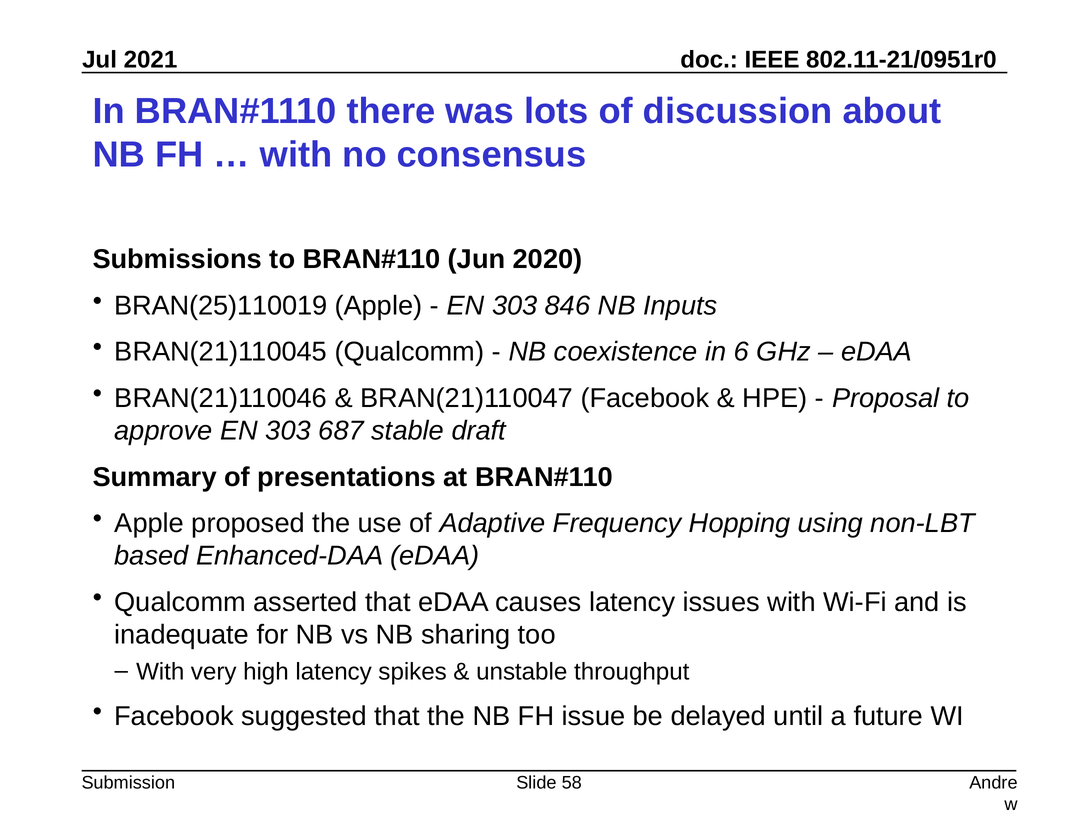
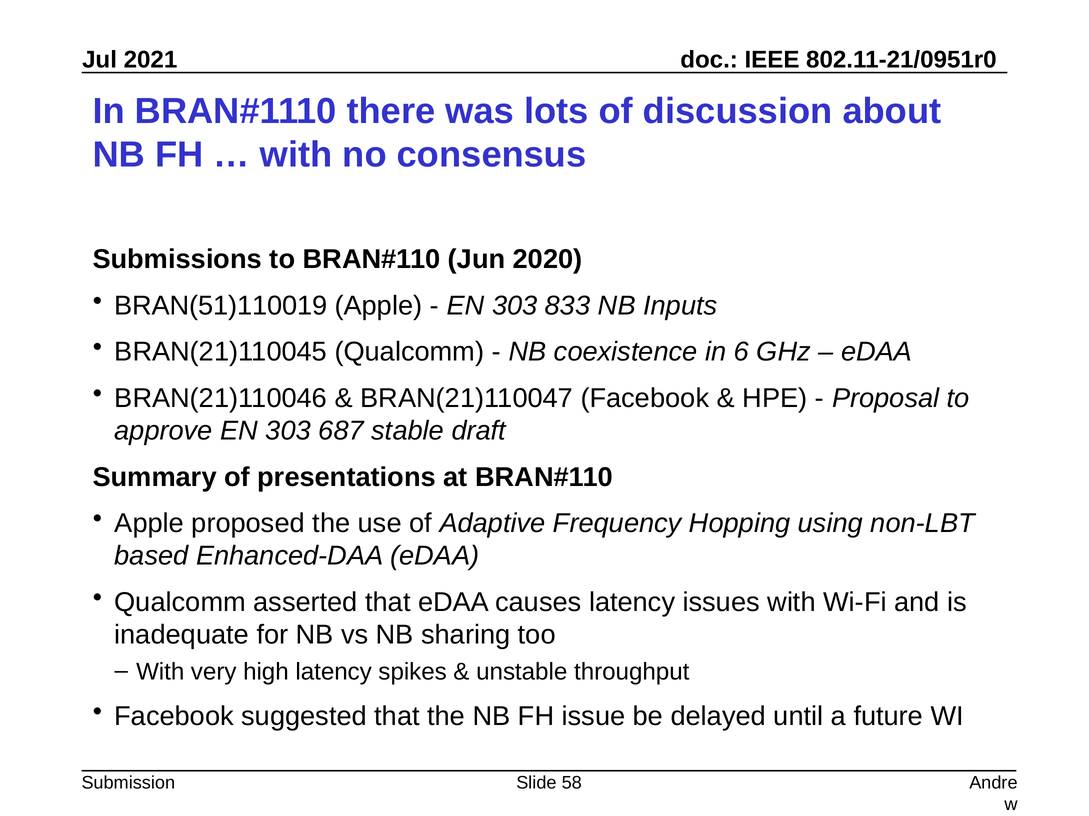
BRAN(25)110019: BRAN(25)110019 -> BRAN(51)110019
846: 846 -> 833
